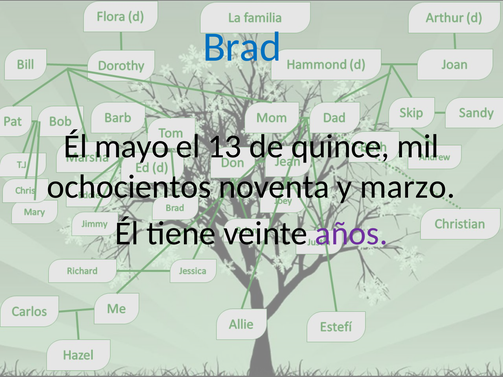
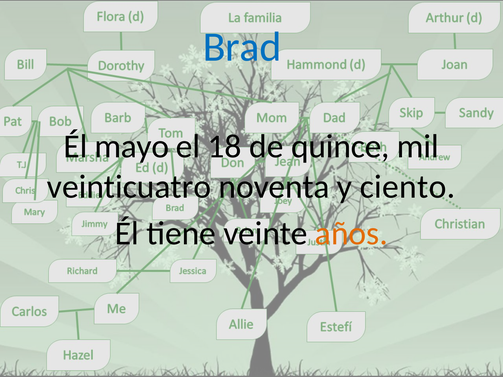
13: 13 -> 18
ochocientos: ochocientos -> veinticuatro
marzo: marzo -> ciento
años colour: purple -> orange
